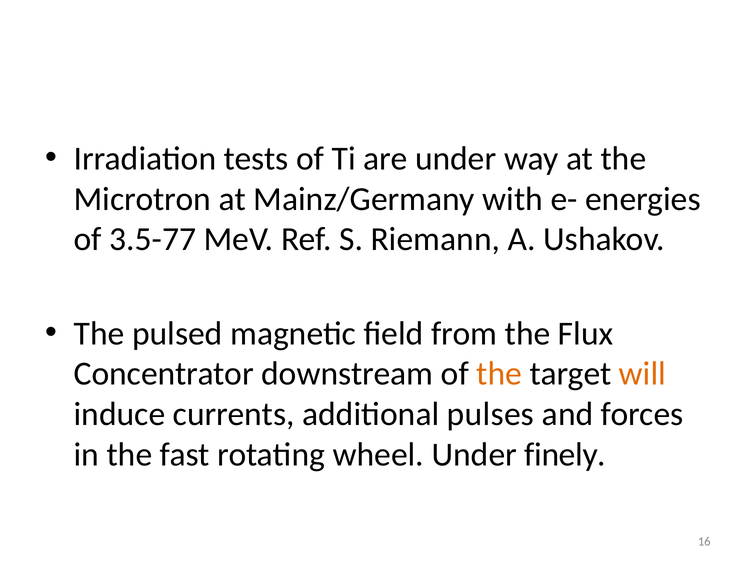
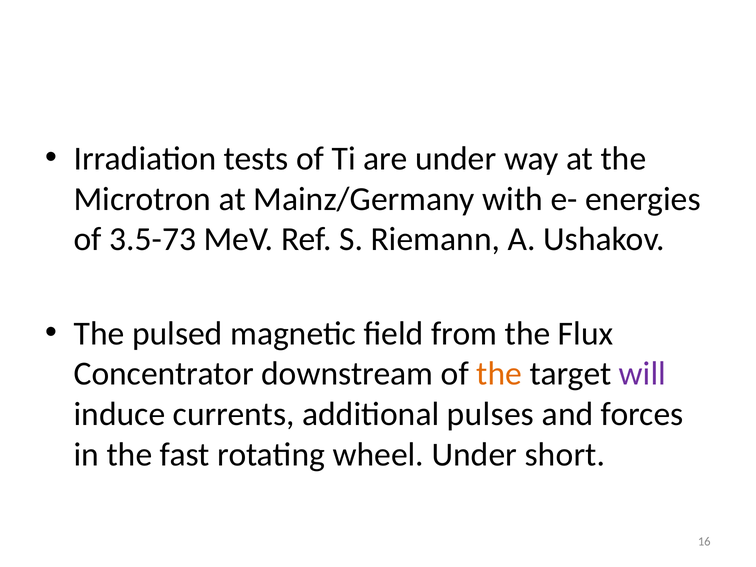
3.5-77: 3.5-77 -> 3.5-73
will colour: orange -> purple
finely: finely -> short
